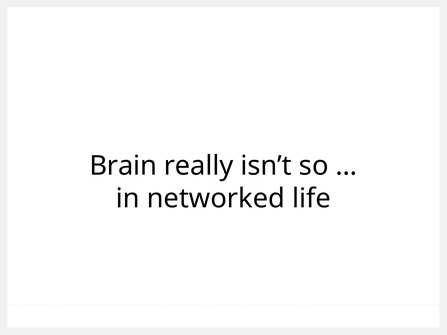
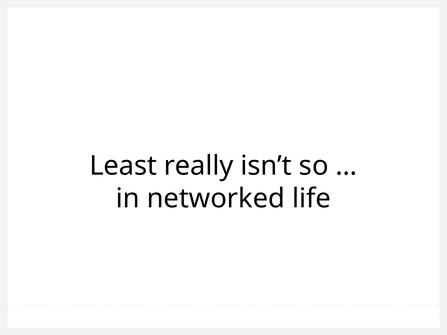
Brain: Brain -> Least
